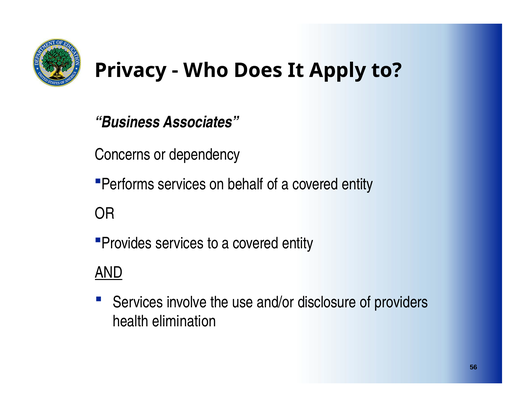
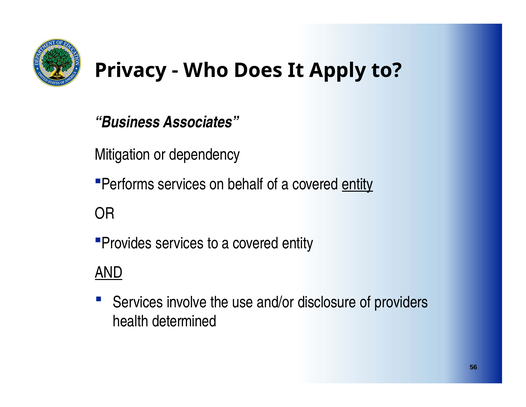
Concerns: Concerns -> Mitigation
entity at (357, 184) underline: none -> present
elimination: elimination -> determined
